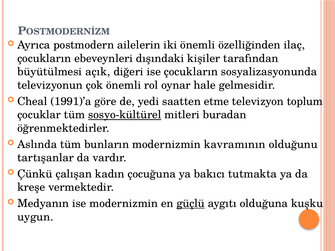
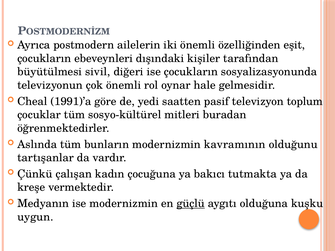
ilaç: ilaç -> eşit
açık: açık -> sivil
etme: etme -> pasif
sosyo-kültürel underline: present -> none
